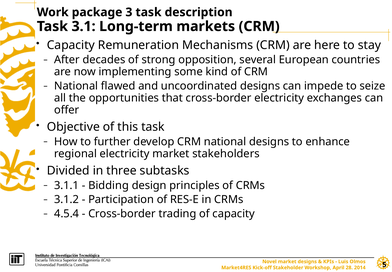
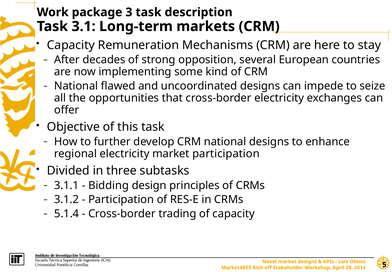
market stakeholders: stakeholders -> participation
4.5.4: 4.5.4 -> 5.1.4
